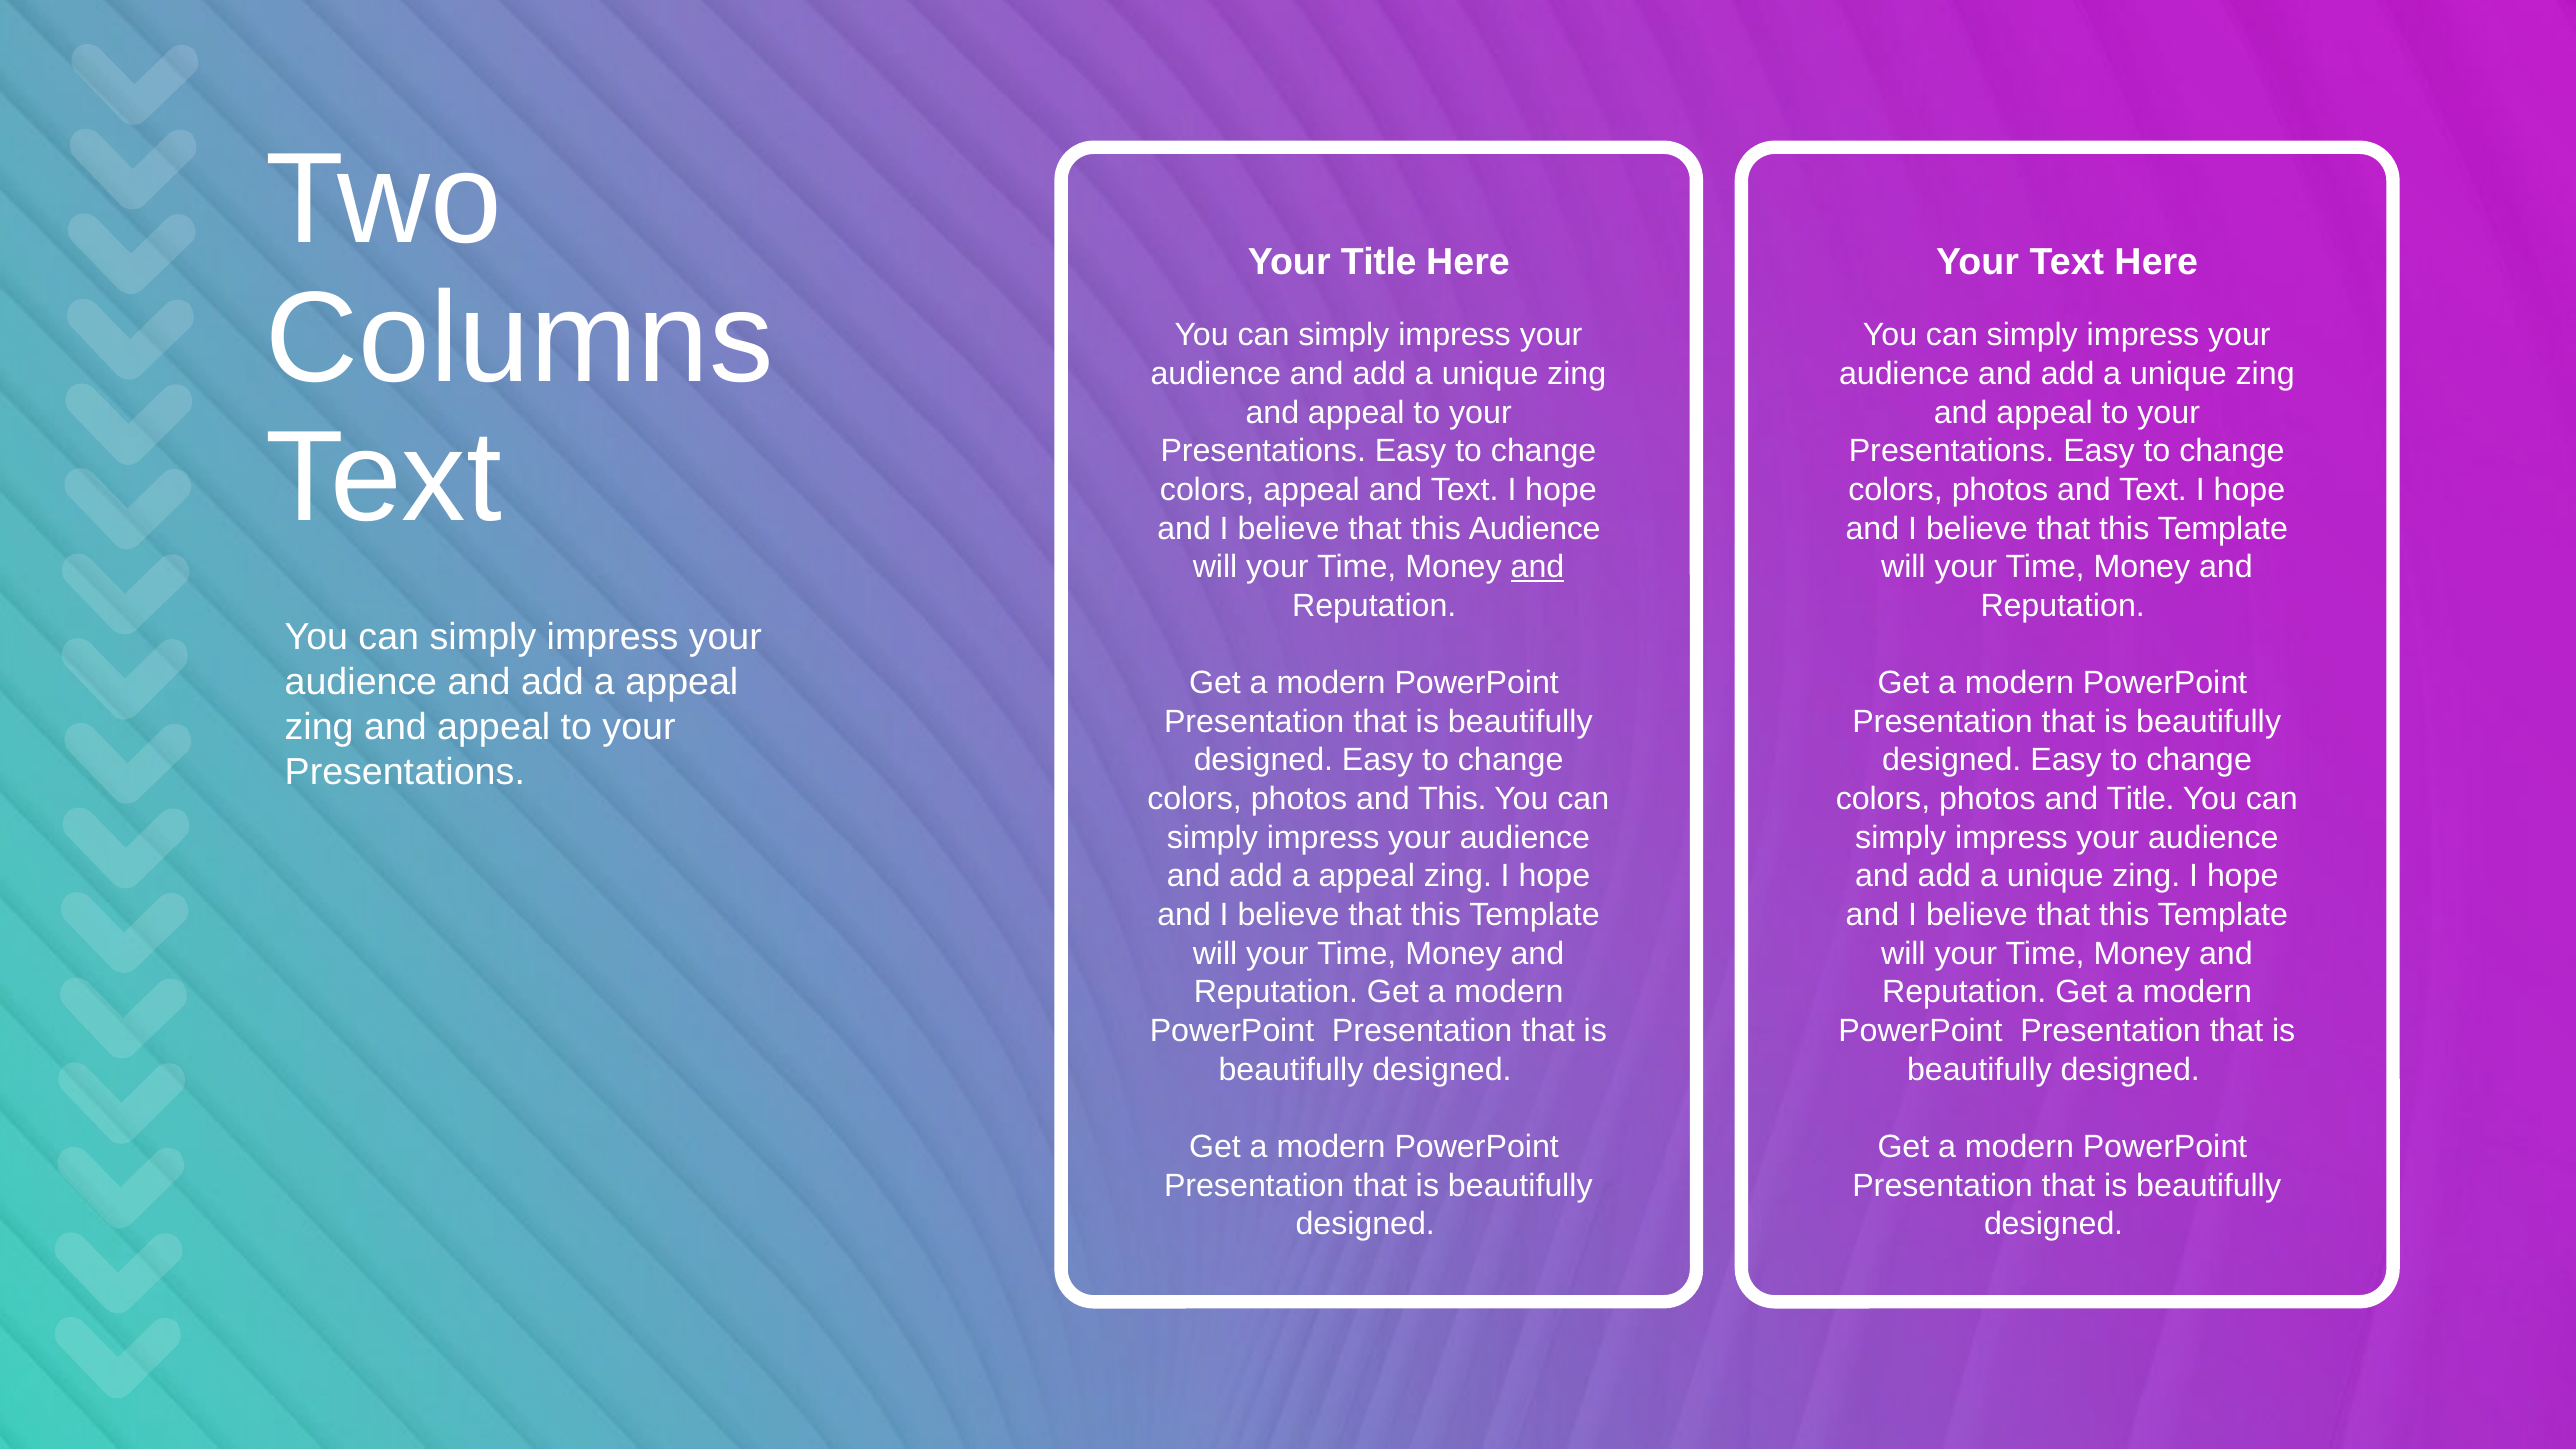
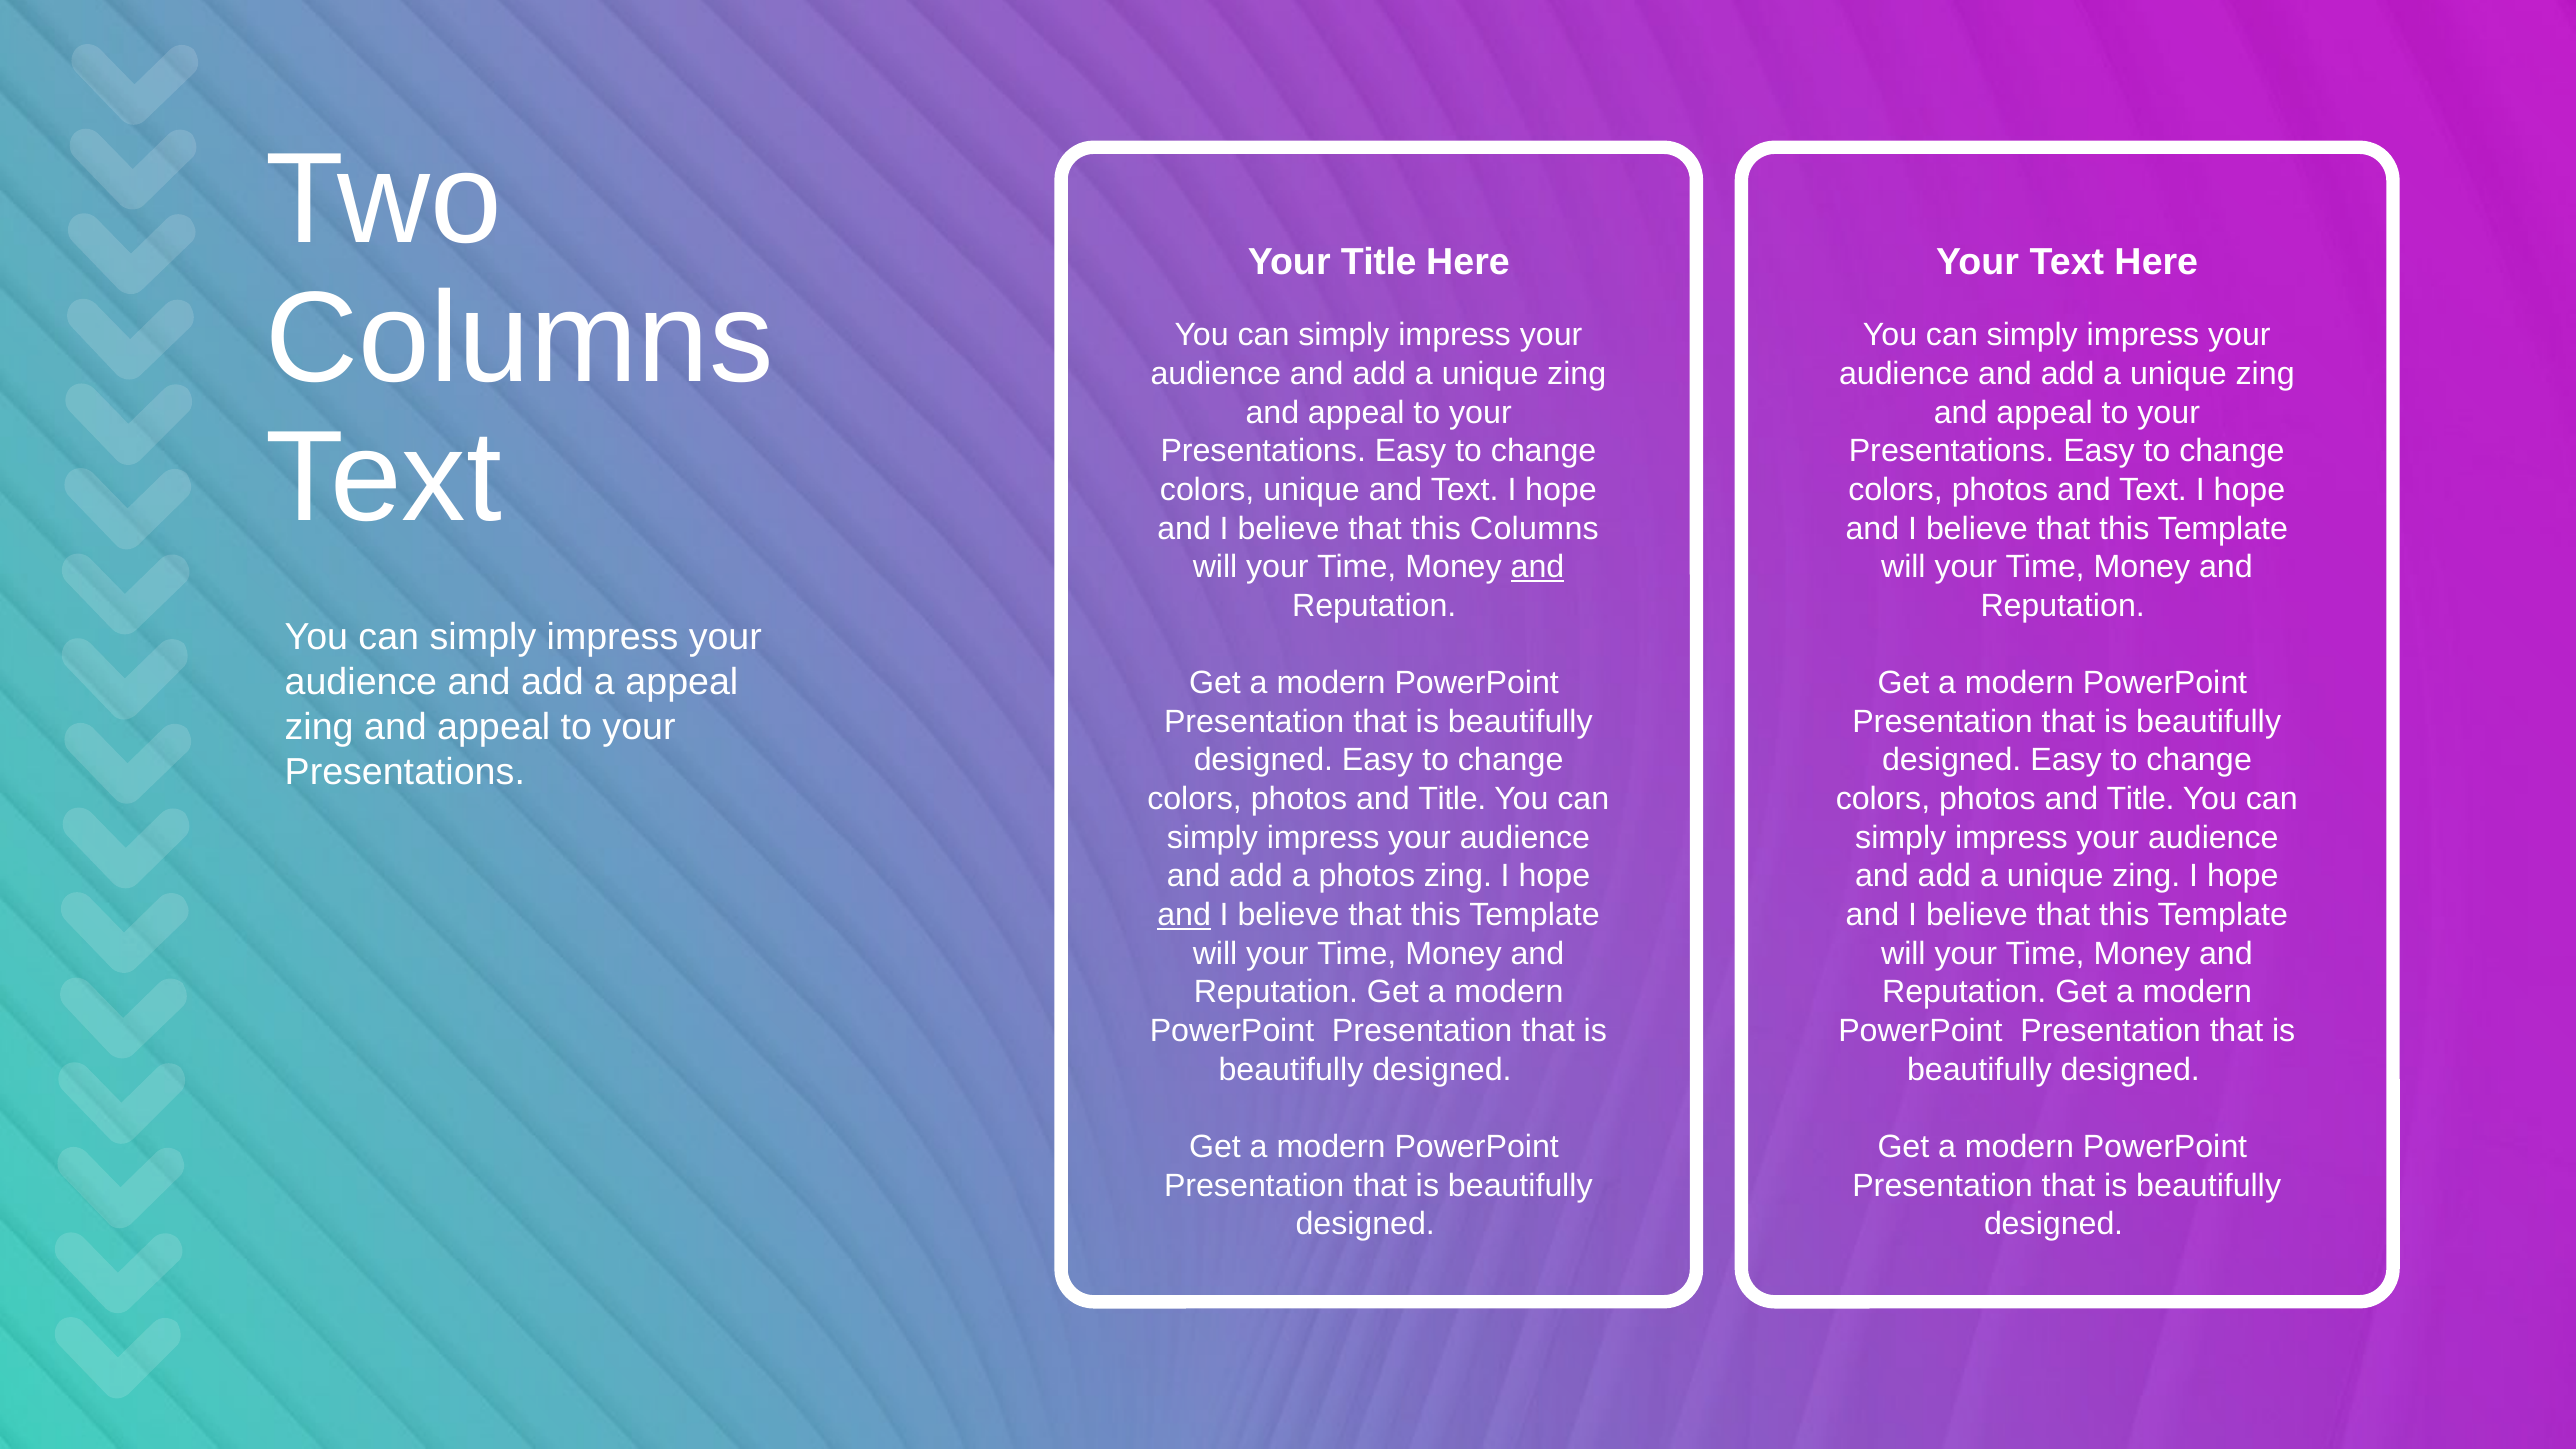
colors appeal: appeal -> unique
this Audience: Audience -> Columns
This at (1452, 799): This -> Title
appeal at (1367, 876): appeal -> photos
and at (1184, 915) underline: none -> present
